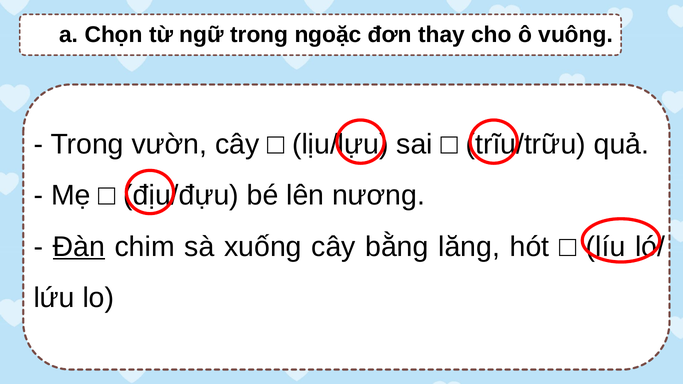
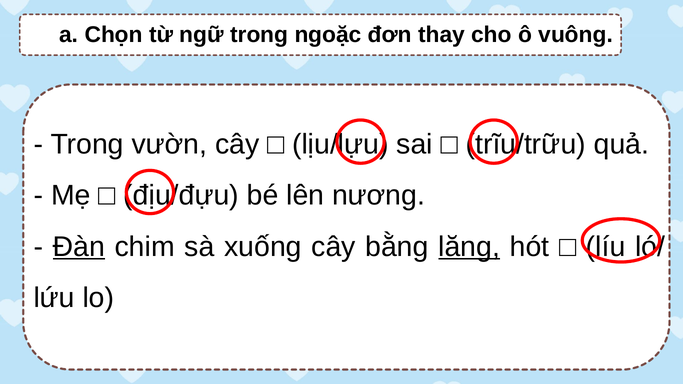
lăng underline: none -> present
